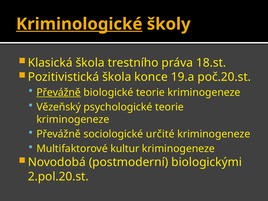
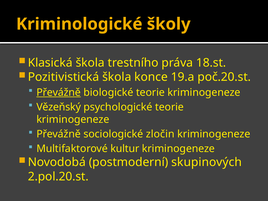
Kriminologické underline: present -> none
určité: určité -> zločin
biologickými: biologickými -> skupinových
